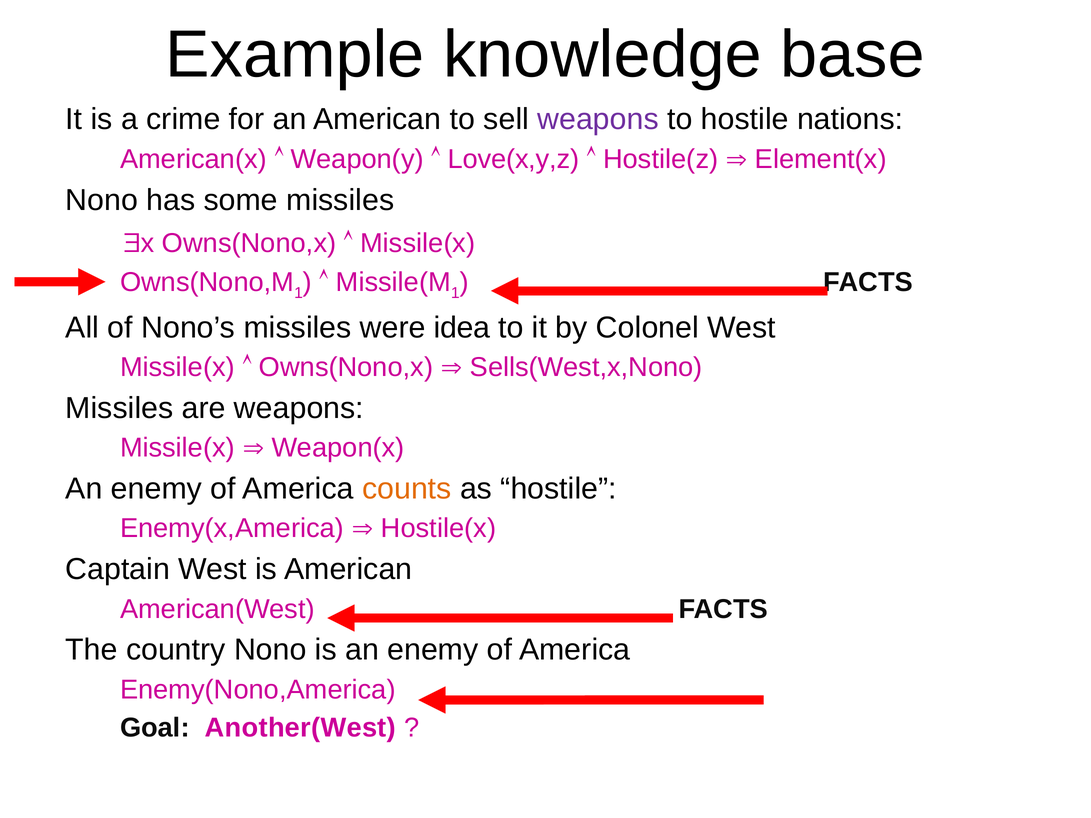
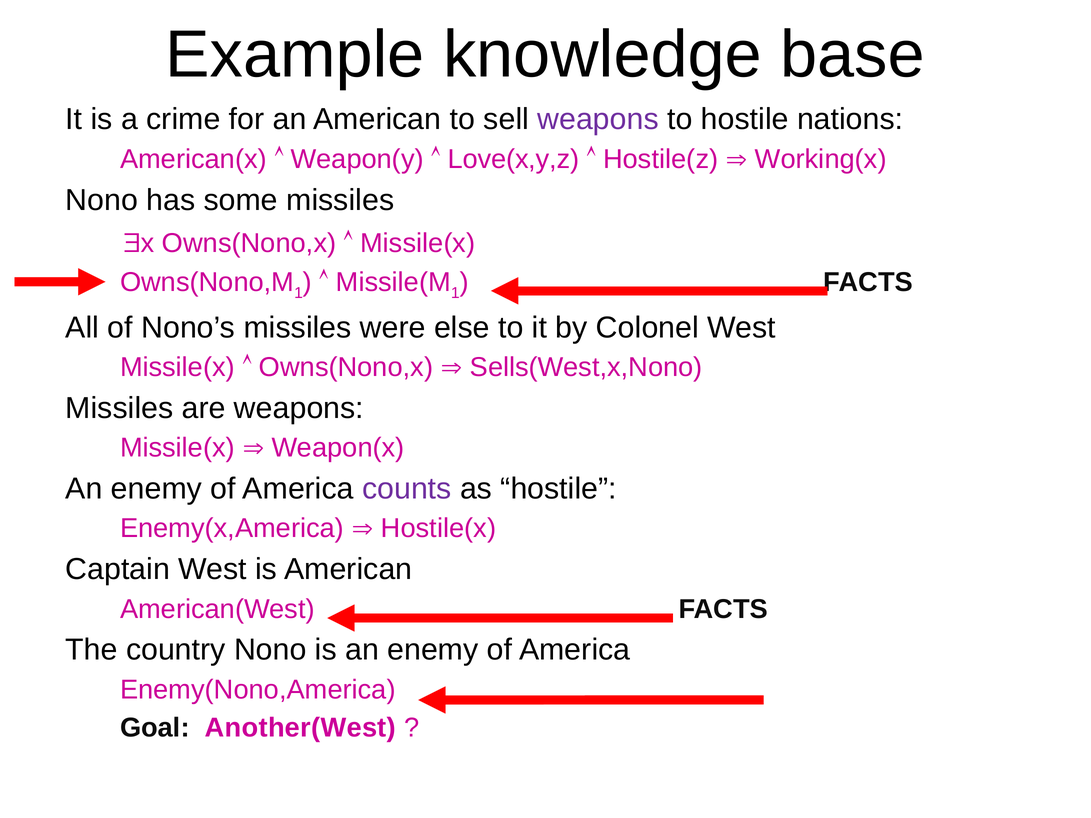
Element(x: Element(x -> Working(x
idea: idea -> else
counts colour: orange -> purple
